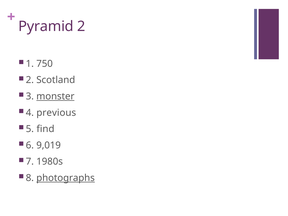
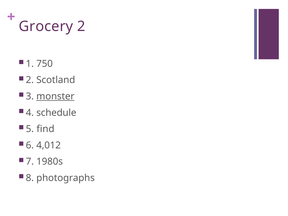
Pyramid: Pyramid -> Grocery
previous: previous -> schedule
9,019: 9,019 -> 4,012
photographs underline: present -> none
